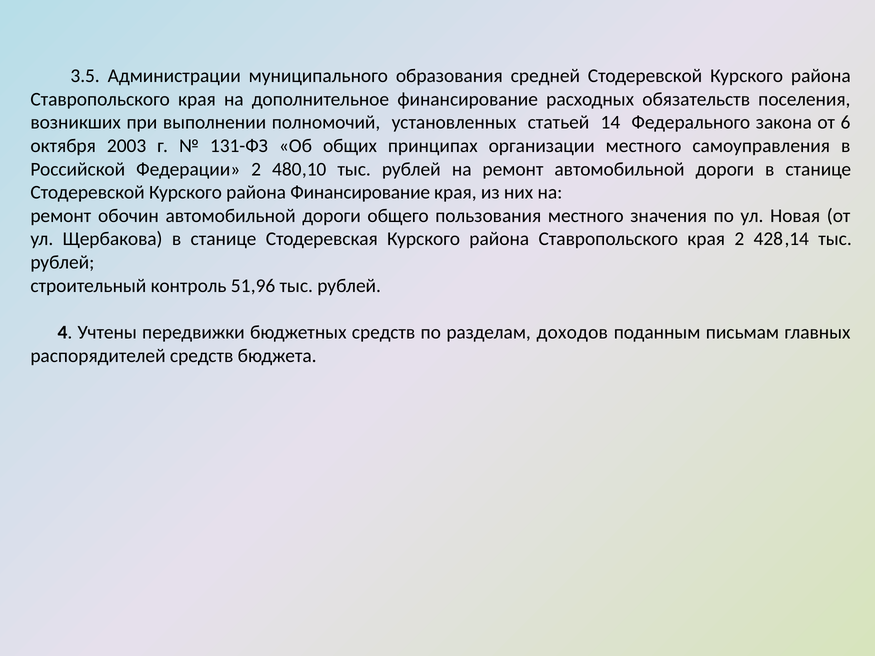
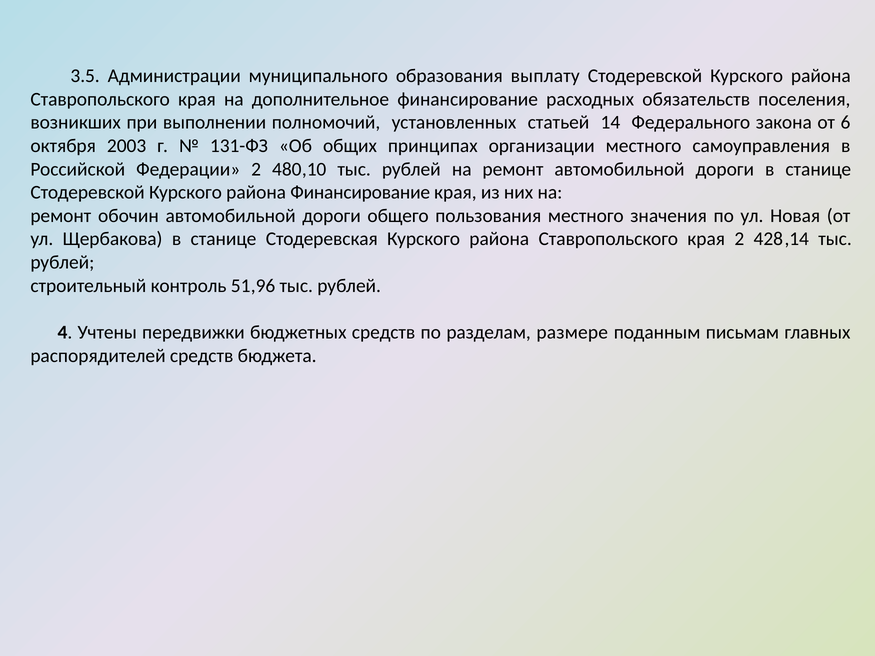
средней: средней -> выплату
доходов: доходов -> размере
